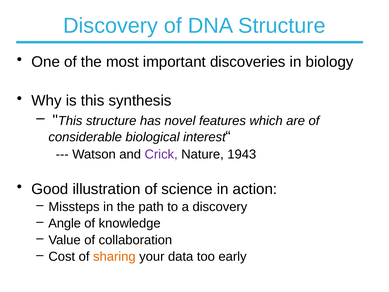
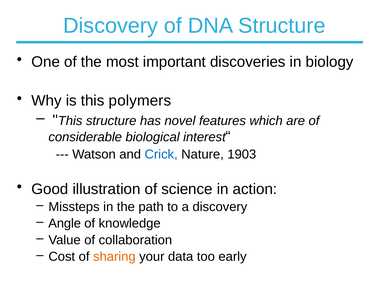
synthesis: synthesis -> polymers
Crick colour: purple -> blue
1943: 1943 -> 1903
